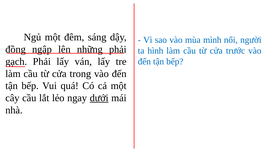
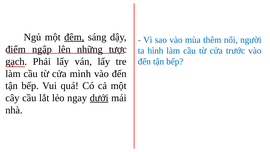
đêm underline: none -> present
mình: mình -> thêm
đồng: đồng -> điểm
những phải: phải -> tược
trong: trong -> mình
